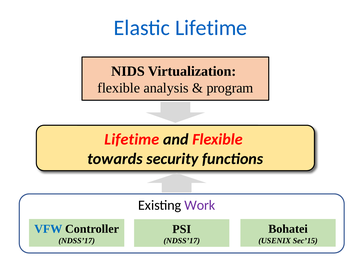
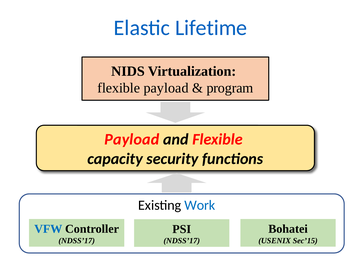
flexible analysis: analysis -> payload
Lifetime at (132, 139): Lifetime -> Payload
towards: towards -> capacity
Work colour: purple -> blue
